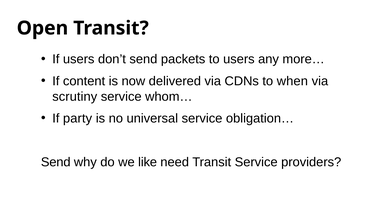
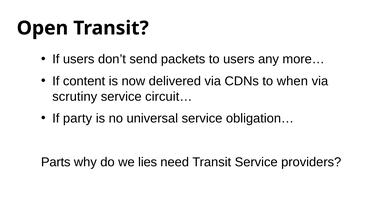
whom…: whom… -> circuit…
Send at (56, 162): Send -> Parts
like: like -> lies
